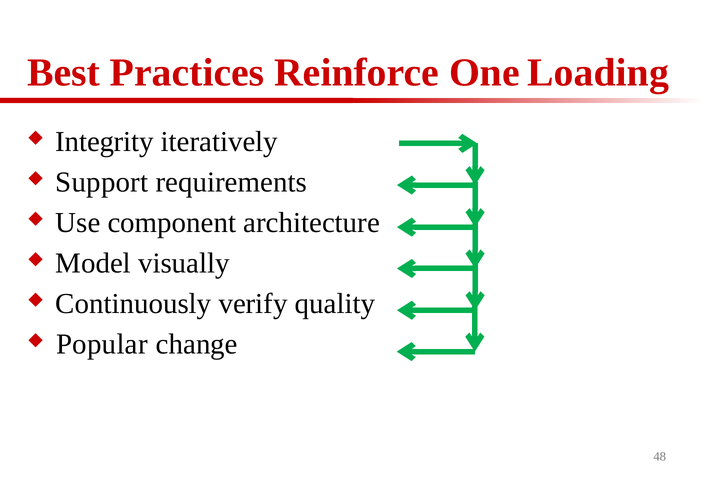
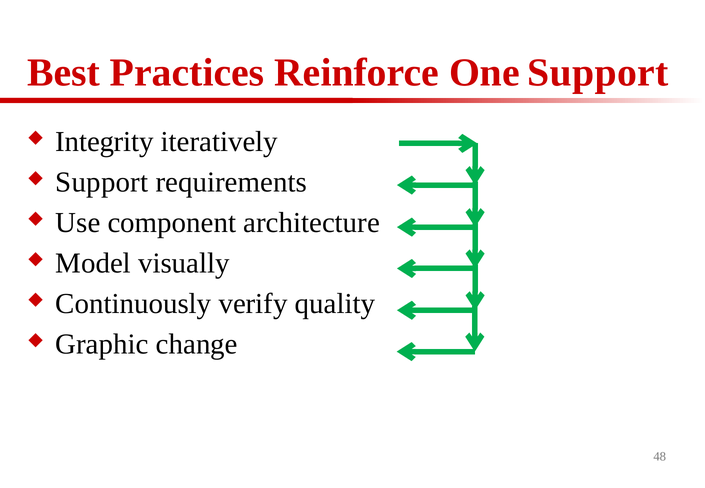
One Loading: Loading -> Support
Popular: Popular -> Graphic
